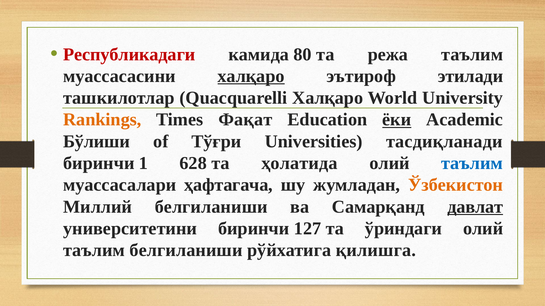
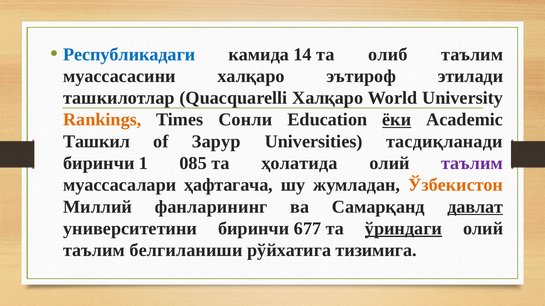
Республикадаги colour: red -> blue
80: 80 -> 14
режа: режа -> олиб
халқаро at (251, 76) underline: present -> none
Фақат: Фақат -> Сонли
Бўлиши: Бўлиши -> Ташкил
Тўғри: Тўғри -> Зарур
628: 628 -> 085
таълим at (472, 164) colour: blue -> purple
Миллий белгиланиши: белгиланиши -> фанларининг
127: 127 -> 677
ўриндаги underline: none -> present
қилишга: қилишга -> тизимига
